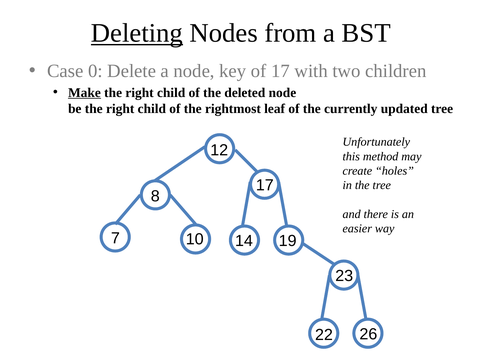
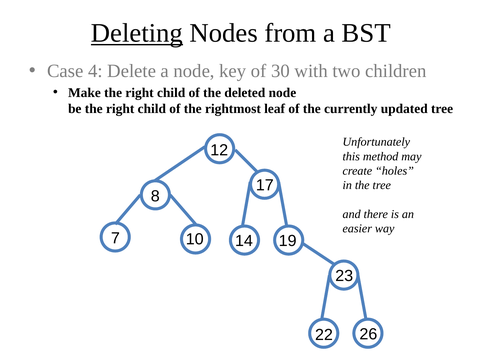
0: 0 -> 4
of 17: 17 -> 30
Make underline: present -> none
